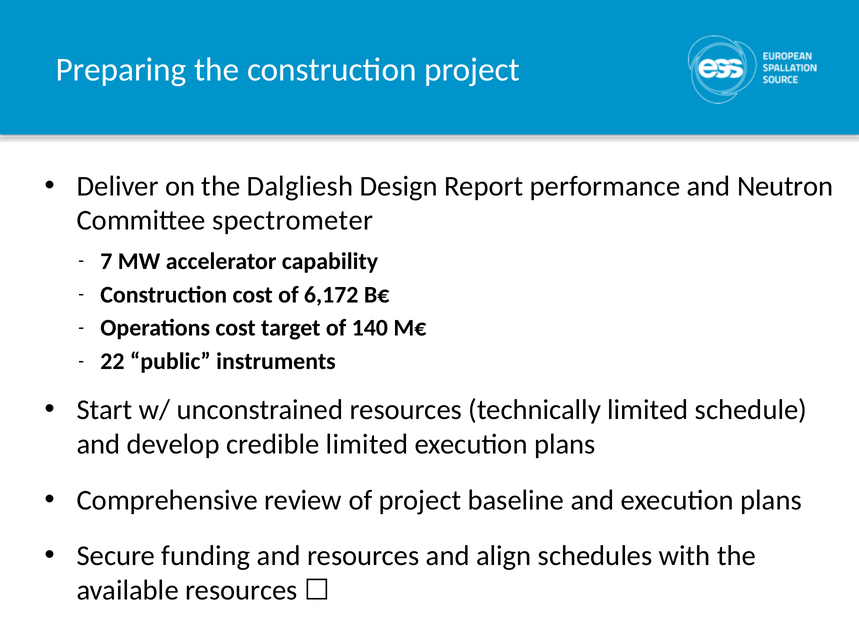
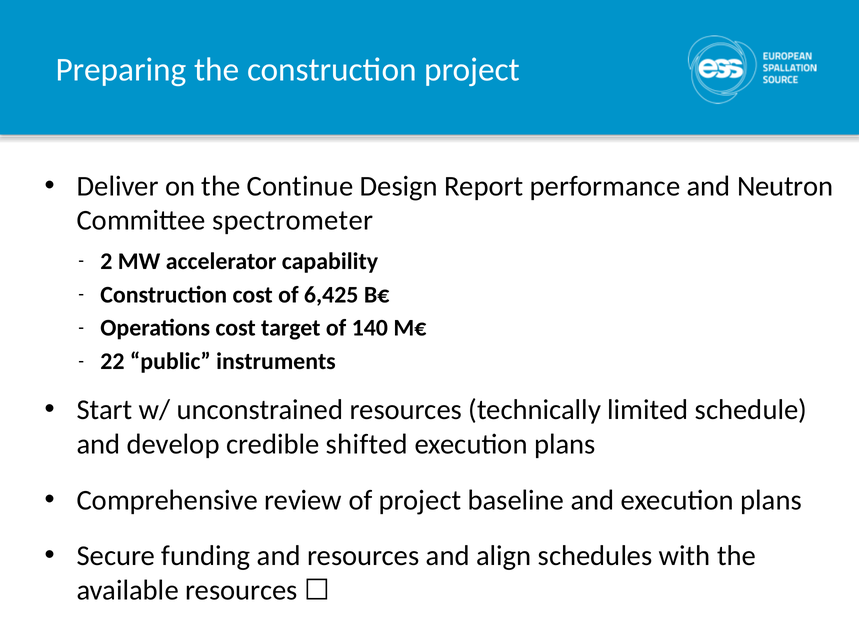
Dalgliesh: Dalgliesh -> Continue
7: 7 -> 2
6,172: 6,172 -> 6,425
credible limited: limited -> shifted
